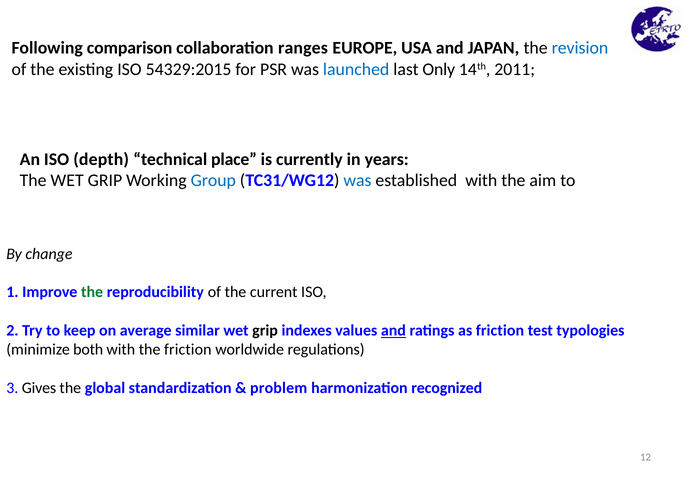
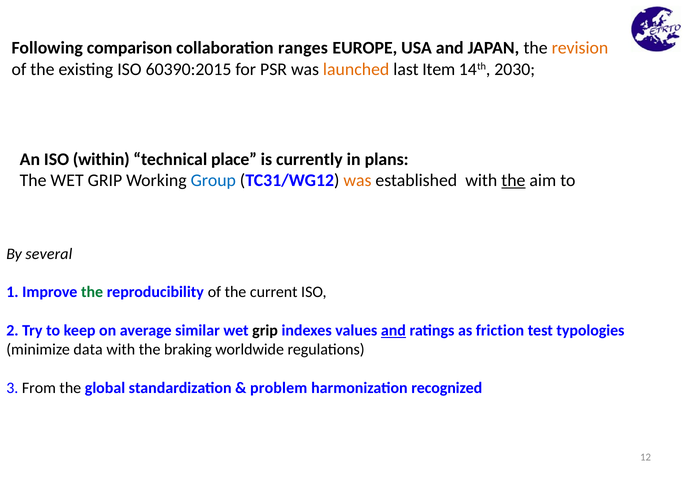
revision colour: blue -> orange
54329:2015: 54329:2015 -> 60390:2015
launched colour: blue -> orange
Only: Only -> Item
2011: 2011 -> 2030
depth: depth -> within
years: years -> plans
was at (357, 181) colour: blue -> orange
the at (513, 181) underline: none -> present
change: change -> several
both: both -> data
the friction: friction -> braking
Gives: Gives -> From
